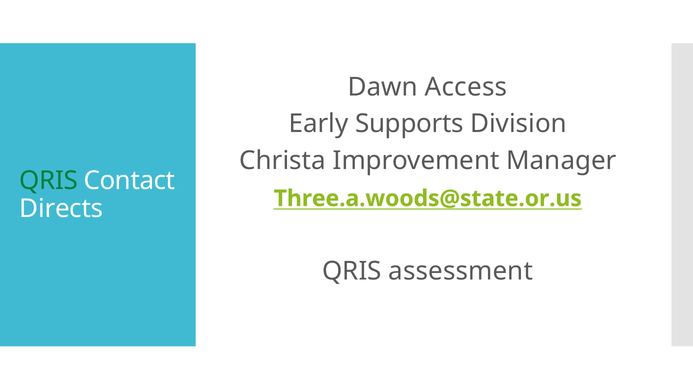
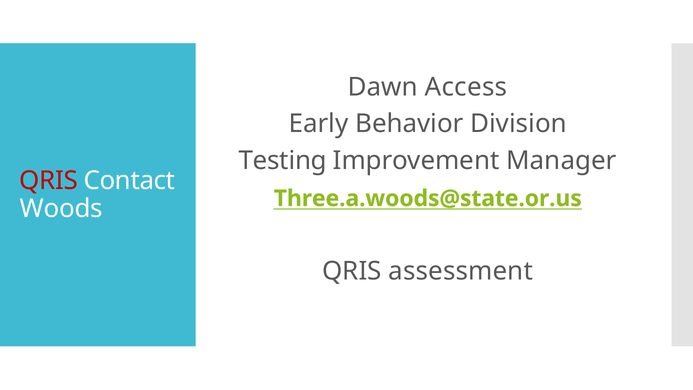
Supports: Supports -> Behavior
Christa: Christa -> Testing
QRIS at (49, 180) colour: green -> red
Directs: Directs -> Woods
